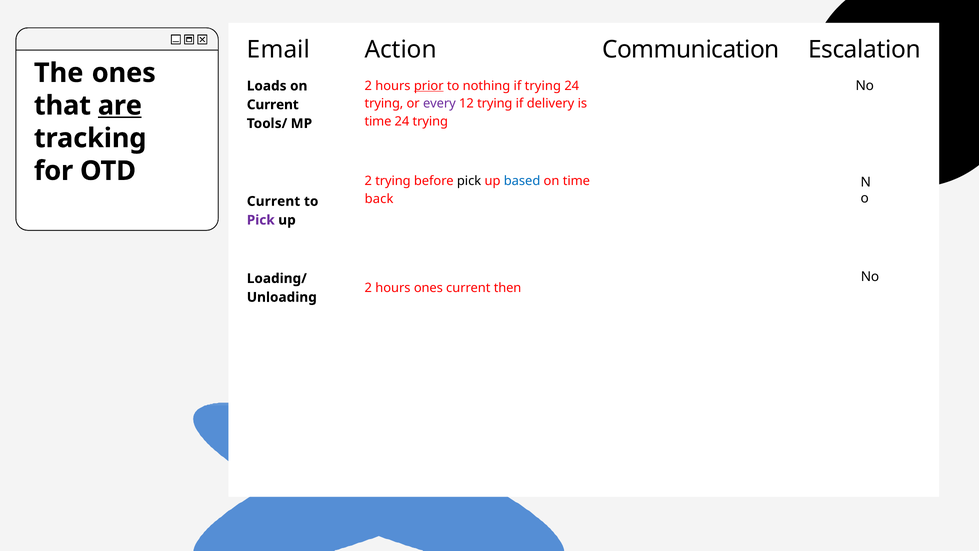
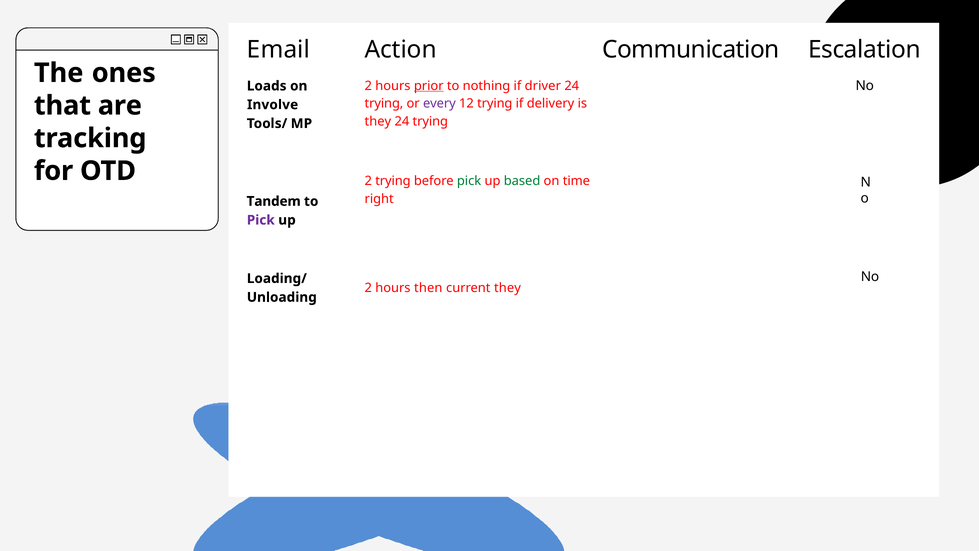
if trying: trying -> driver
are underline: present -> none
Current at (273, 105): Current -> Involve
time at (378, 121): time -> they
pick at (469, 181) colour: black -> green
based colour: blue -> green
back: back -> right
Current at (274, 201): Current -> Tandem
hours ones: ones -> then
current then: then -> they
